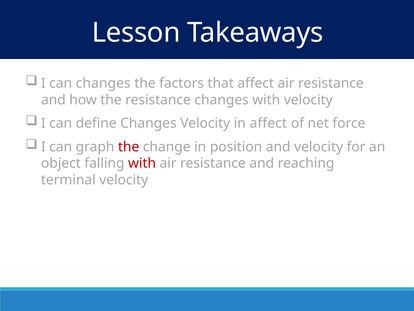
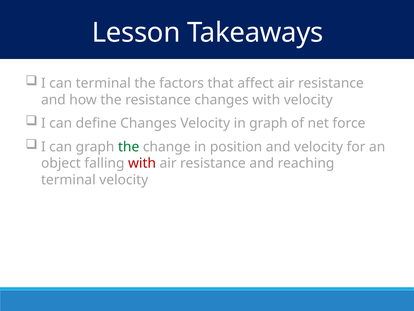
can changes: changes -> terminal
in affect: affect -> graph
the at (129, 147) colour: red -> green
